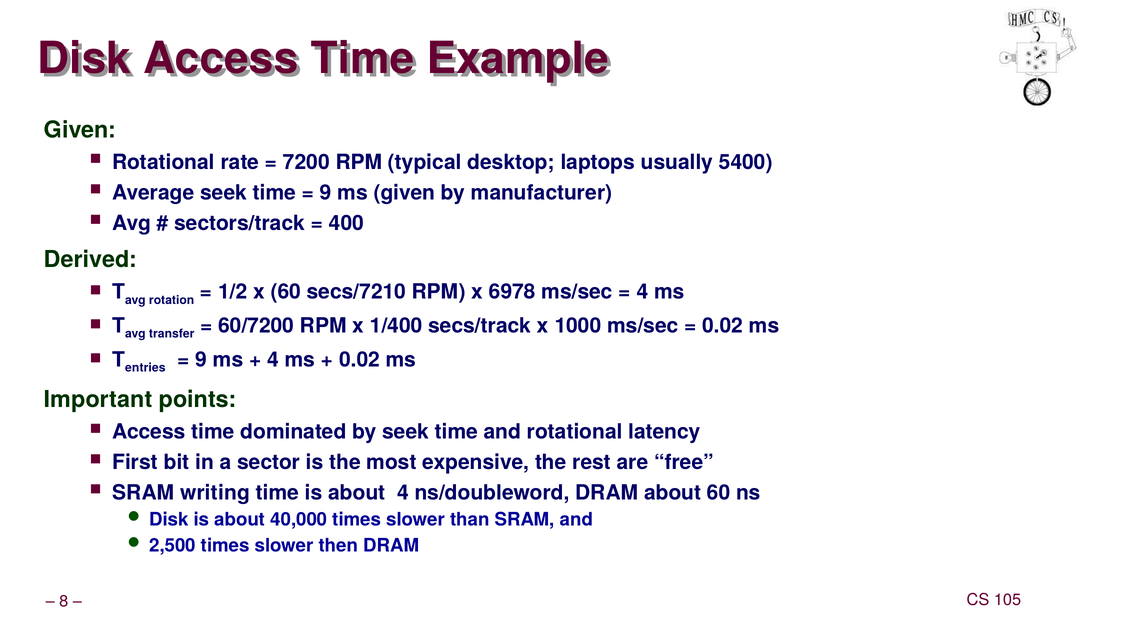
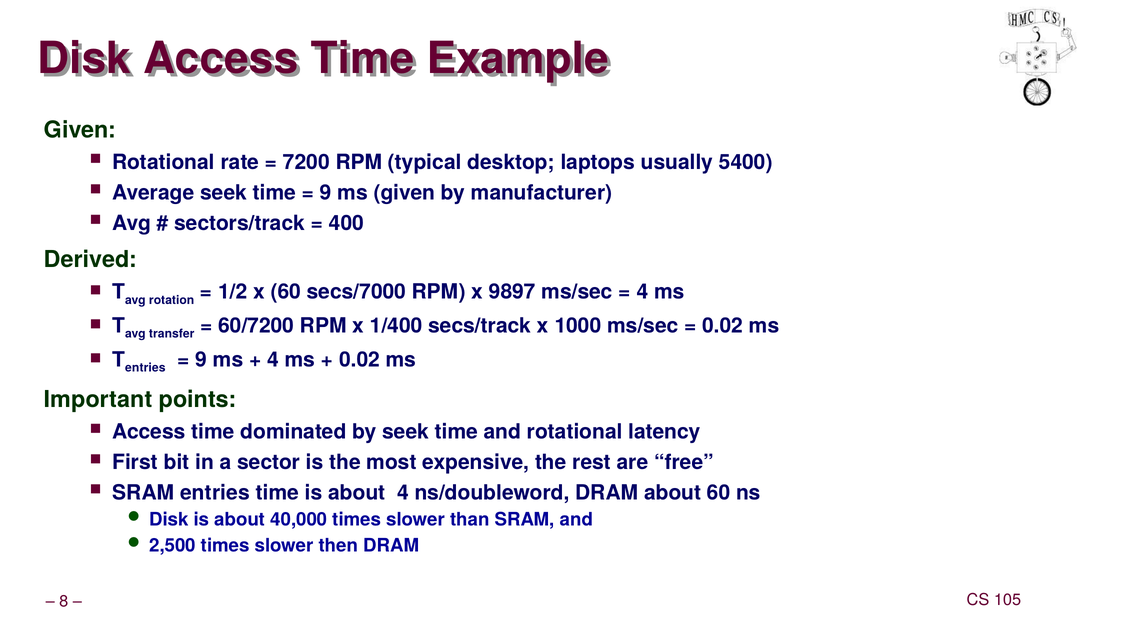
secs/7210: secs/7210 -> secs/7000
6978: 6978 -> 9897
SRAM writing: writing -> entries
